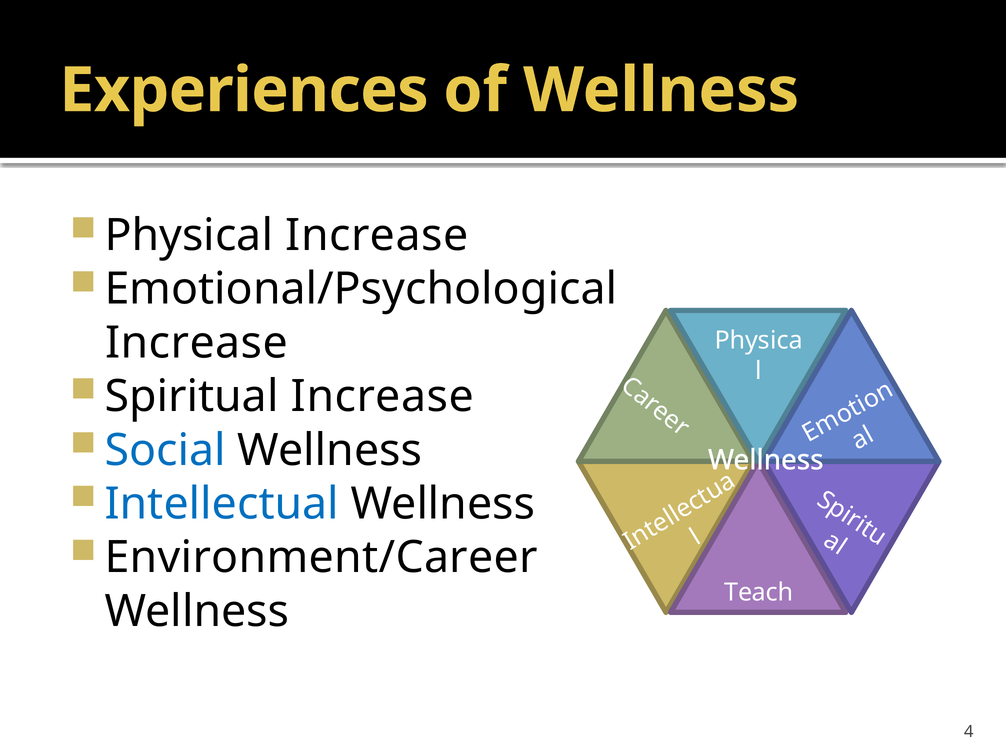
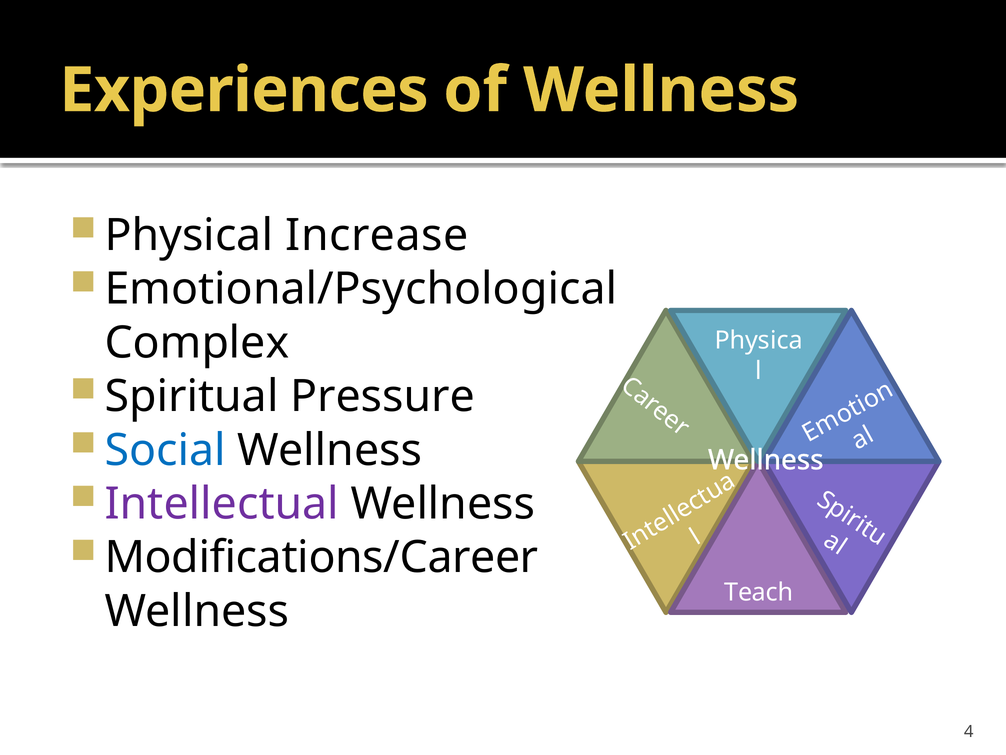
Increase at (197, 343): Increase -> Complex
Spiritual Increase: Increase -> Pressure
Intellectual colour: blue -> purple
Environment/Career: Environment/Career -> Modifications/Career
